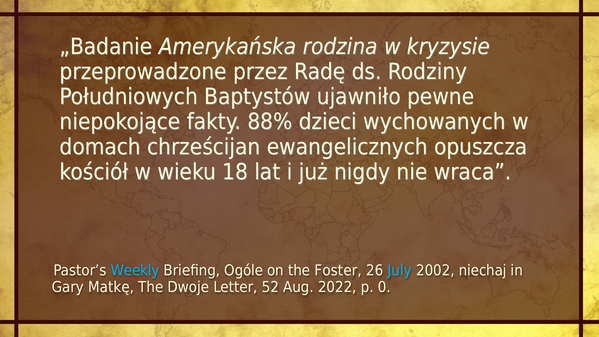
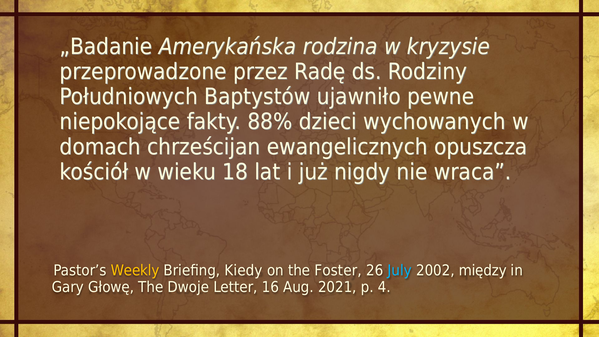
Weekly colour: light blue -> yellow
Ogóle: Ogóle -> Kiedy
niechaj: niechaj -> między
Matkę: Matkę -> Głowę
52: 52 -> 16
2022: 2022 -> 2021
0: 0 -> 4
